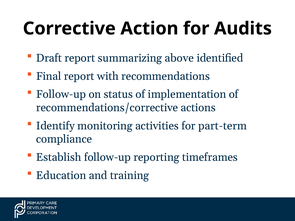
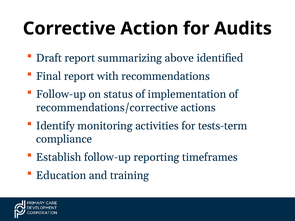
part-term: part-term -> tests-term
